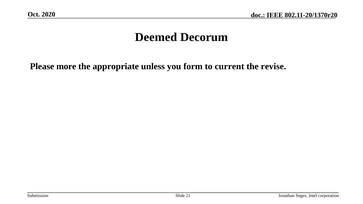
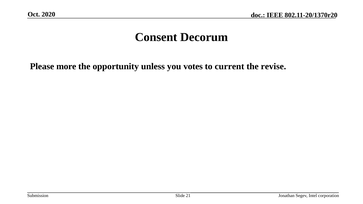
Deemed: Deemed -> Consent
appropriate: appropriate -> opportunity
form: form -> votes
